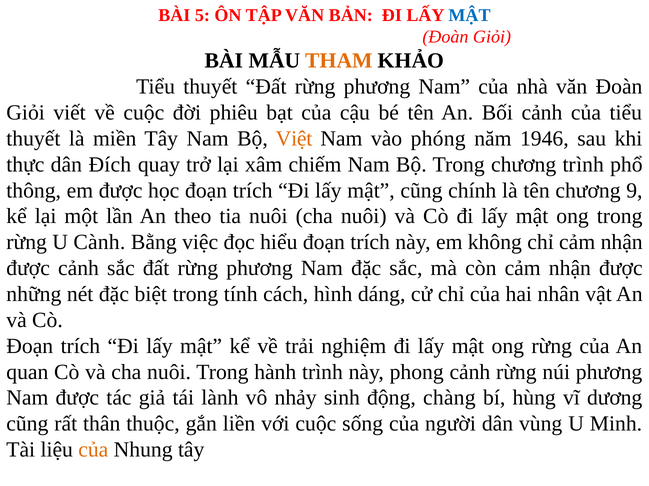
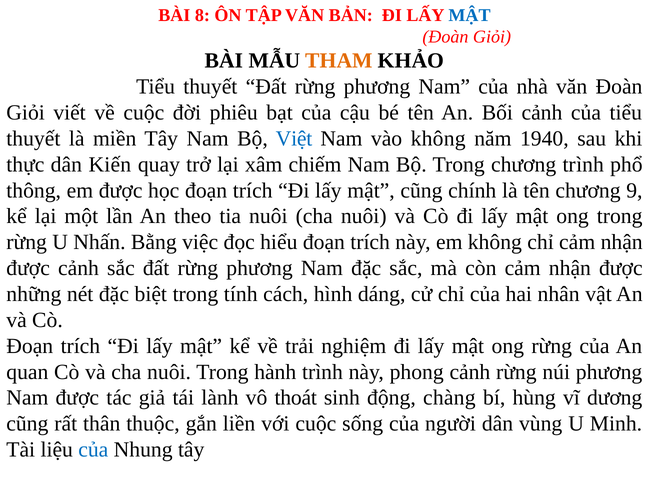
5: 5 -> 8
Việt colour: orange -> blue
vào phóng: phóng -> không
1946: 1946 -> 1940
Đích: Đích -> Kiến
Cành: Cành -> Nhấn
nhảy: nhảy -> thoát
của at (93, 450) colour: orange -> blue
